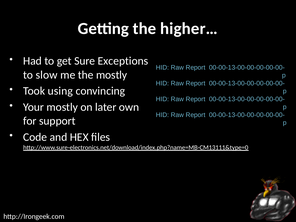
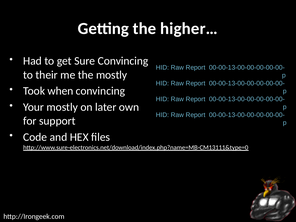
Sure Exceptions: Exceptions -> Convincing
slow: slow -> their
using: using -> when
